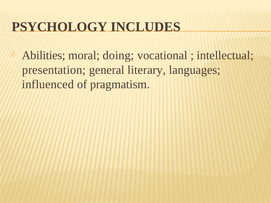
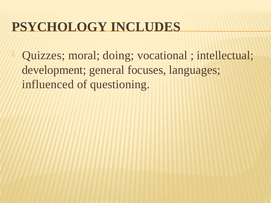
Abilities: Abilities -> Quizzes
presentation: presentation -> development
literary: literary -> focuses
pragmatism: pragmatism -> questioning
